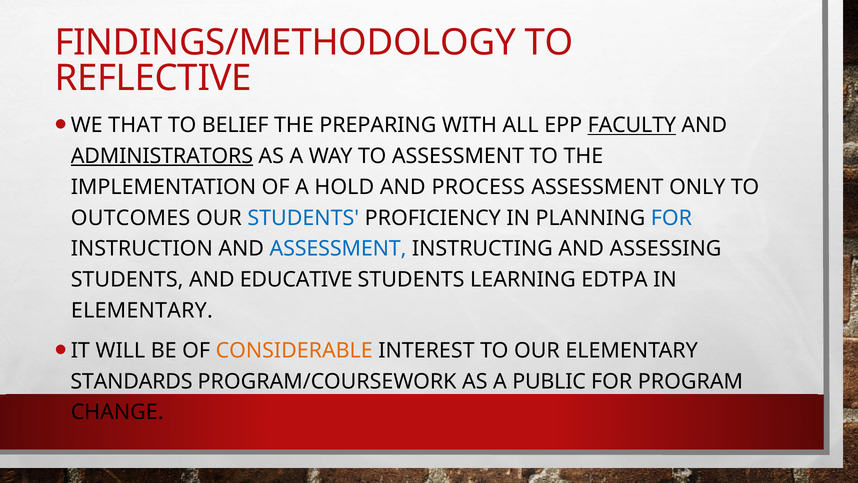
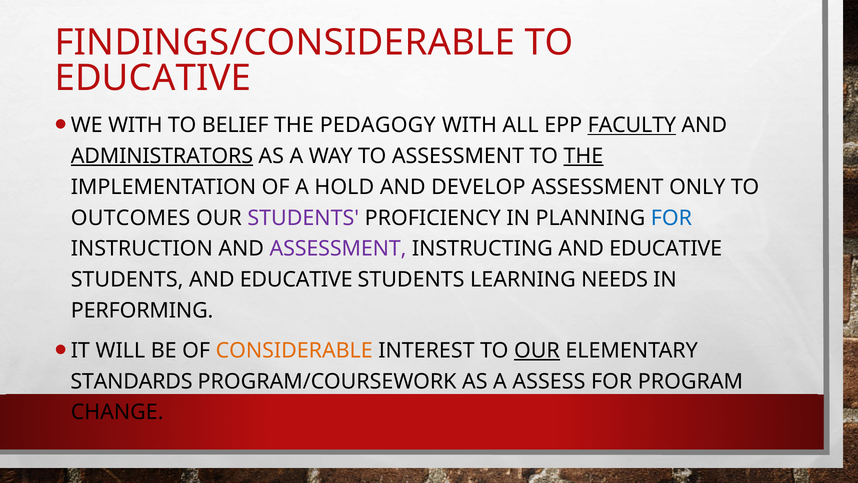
FINDINGS/METHODOLOGY: FINDINGS/METHODOLOGY -> FINDINGS/CONSIDERABLE
REFLECTIVE at (153, 78): REFLECTIVE -> EDUCATIVE
WE THAT: THAT -> WITH
PREPARING: PREPARING -> PEDAGOGY
THE at (583, 156) underline: none -> present
PROCESS: PROCESS -> DEVELOP
STUDENTS at (303, 218) colour: blue -> purple
ASSESSMENT at (338, 249) colour: blue -> purple
INSTRUCTING AND ASSESSING: ASSESSING -> EDUCATIVE
EDTPA: EDTPA -> NEEDS
ELEMENTARY at (142, 310): ELEMENTARY -> PERFORMING
OUR at (537, 350) underline: none -> present
PUBLIC: PUBLIC -> ASSESS
